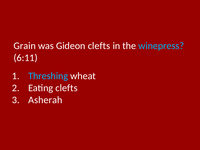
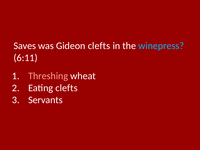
Grain: Grain -> Saves
Threshing colour: light blue -> pink
Asherah: Asherah -> Servants
